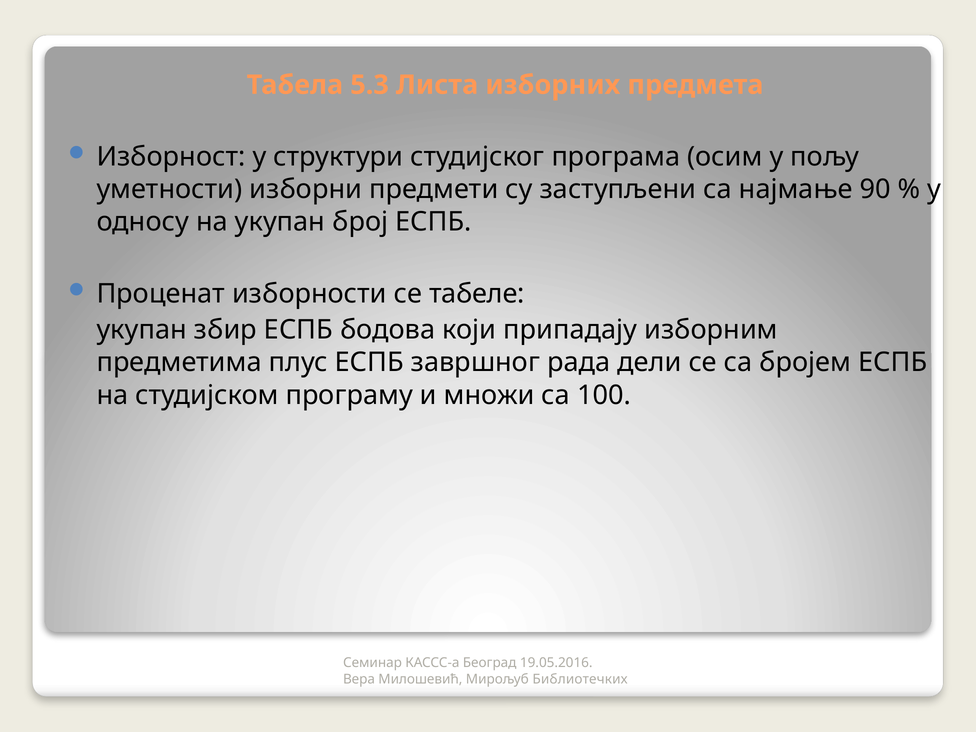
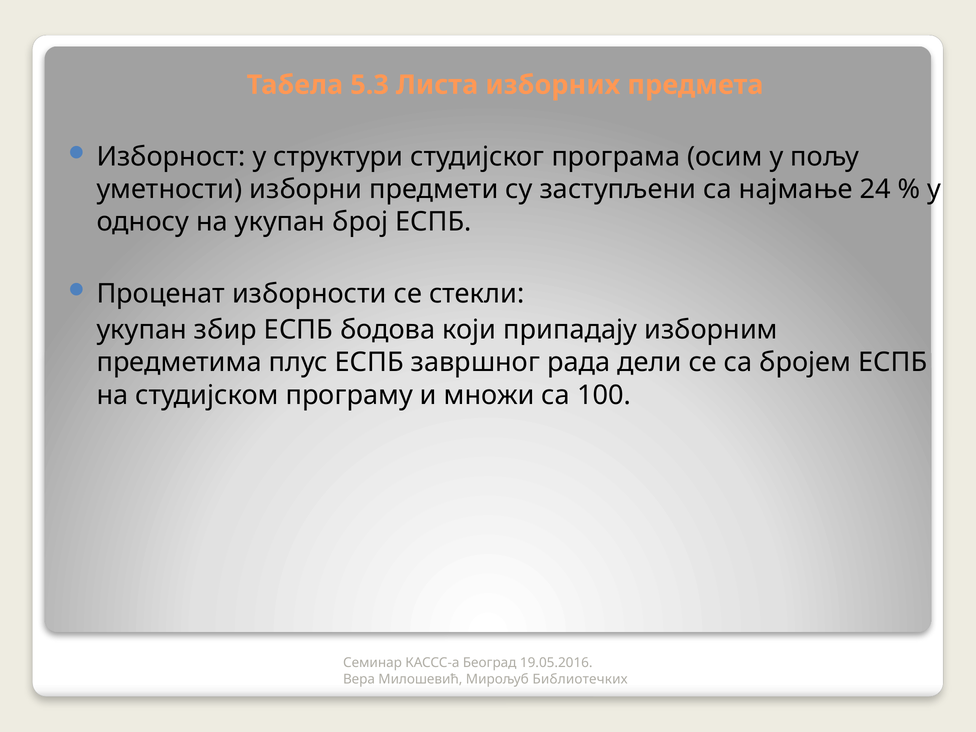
90: 90 -> 24
табеле: табеле -> стекли
